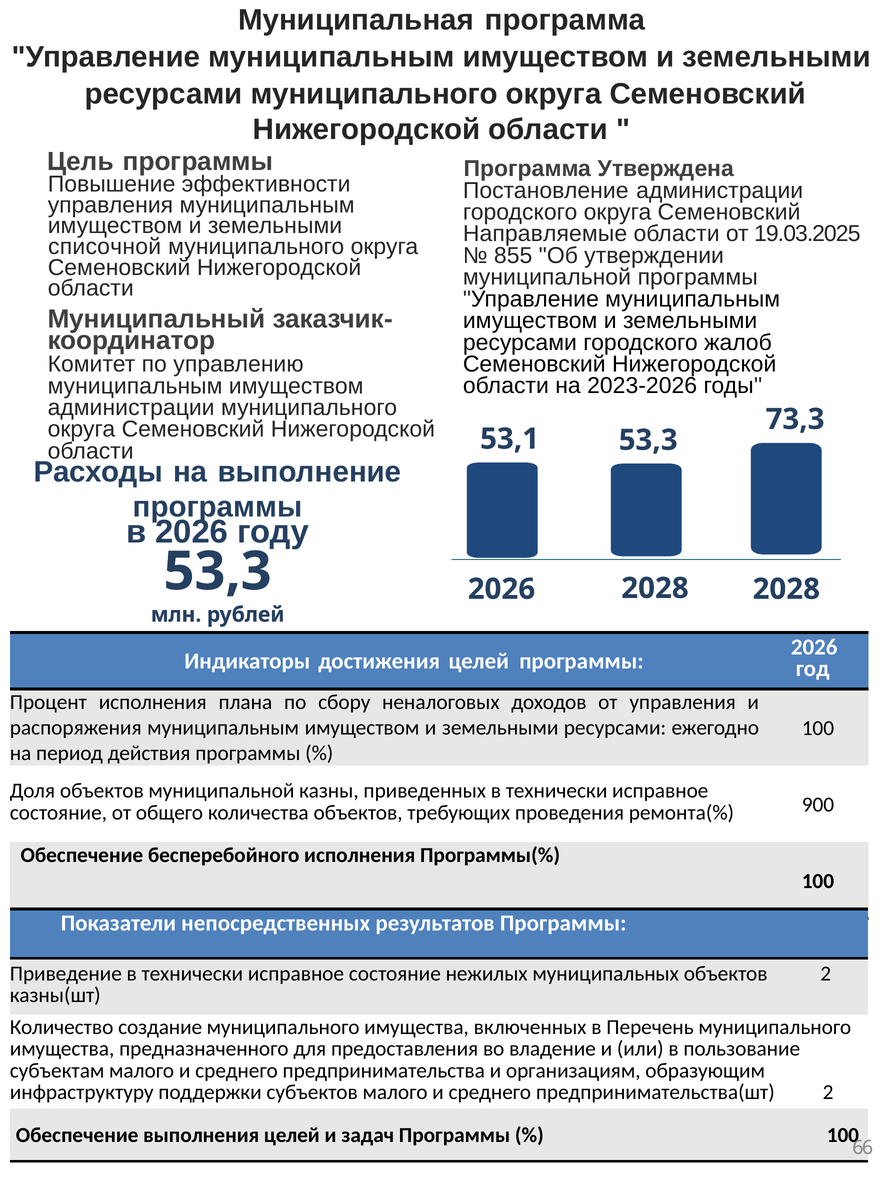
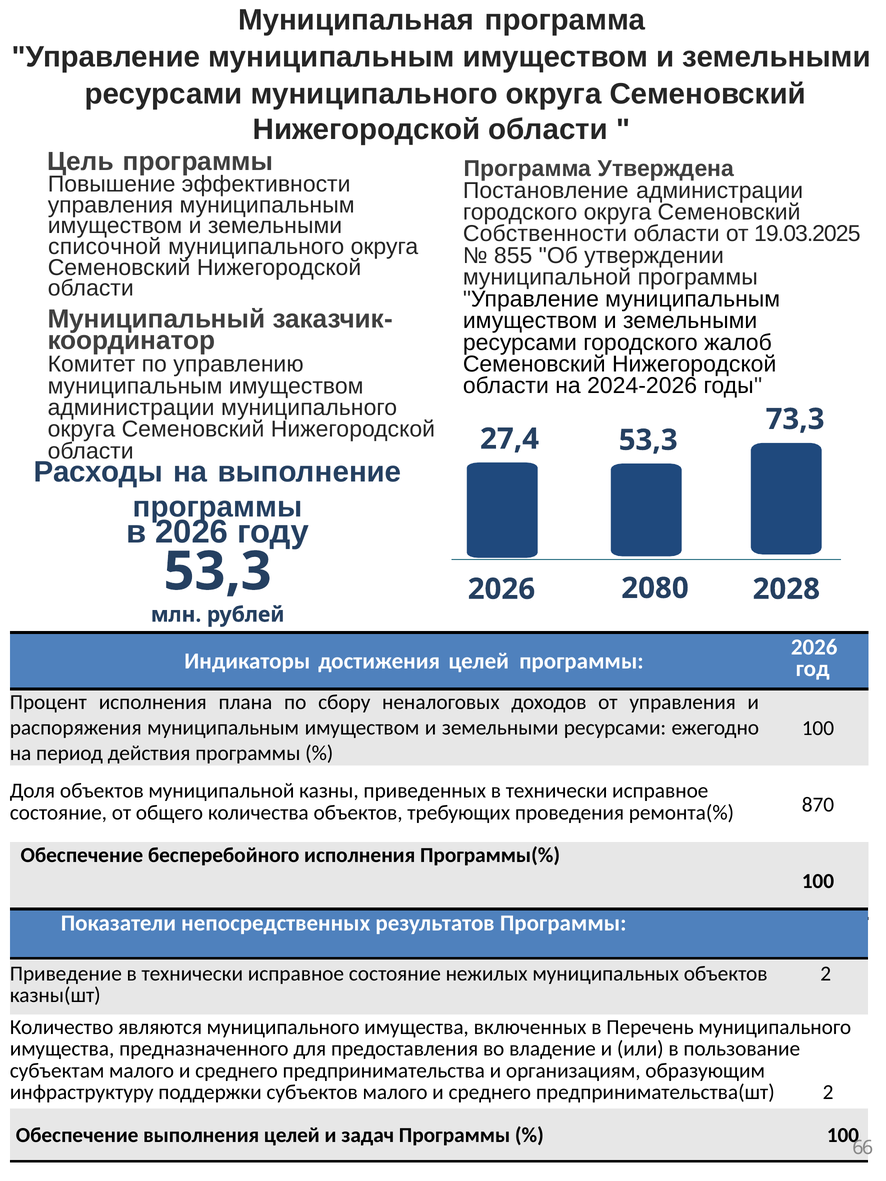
Направляемые: Направляемые -> Собственности
2023-2026: 2023-2026 -> 2024-2026
53,1: 53,1 -> 27,4
2026 2028: 2028 -> 2080
900: 900 -> 870
создание: создание -> являются
